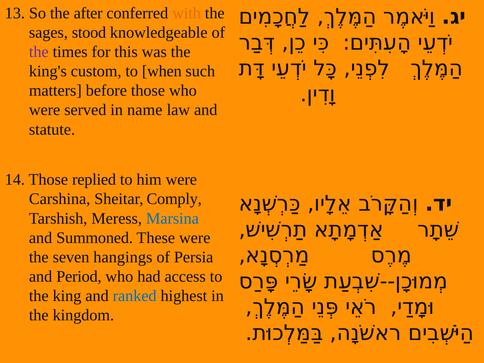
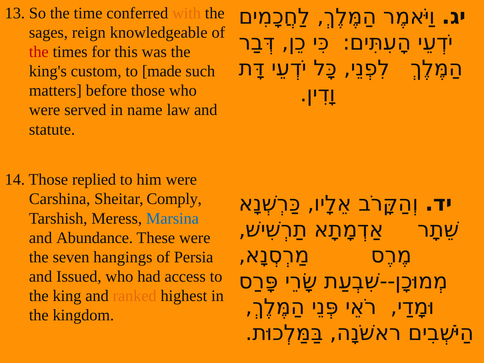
after: after -> time
stood: stood -> reign
the at (39, 52) colour: purple -> red
when: when -> made
Summoned: Summoned -> Abundance
Period: Period -> Issued
ranked colour: blue -> orange
